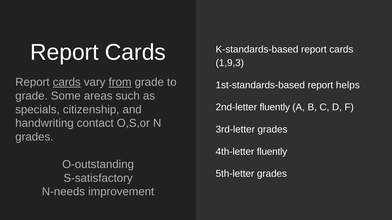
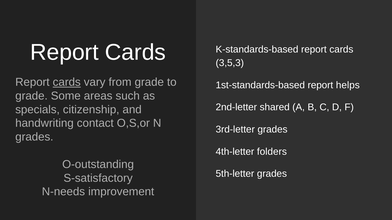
1,9,3: 1,9,3 -> 3,5,3
from underline: present -> none
2nd-letter fluently: fluently -> shared
4th-letter fluently: fluently -> folders
